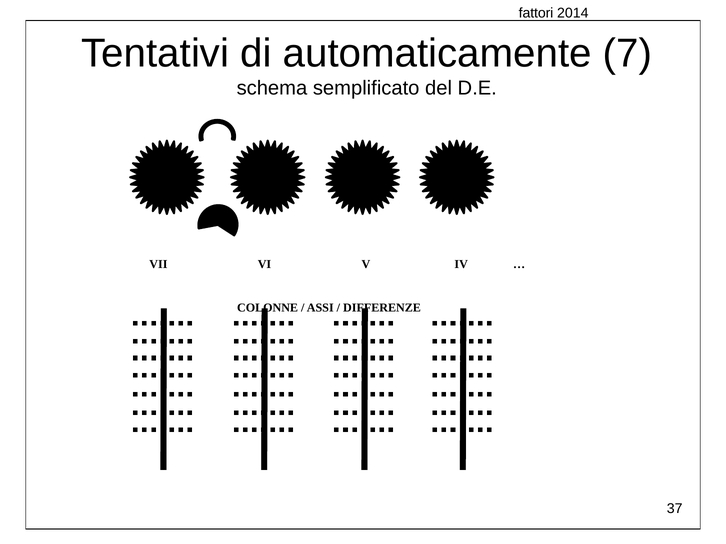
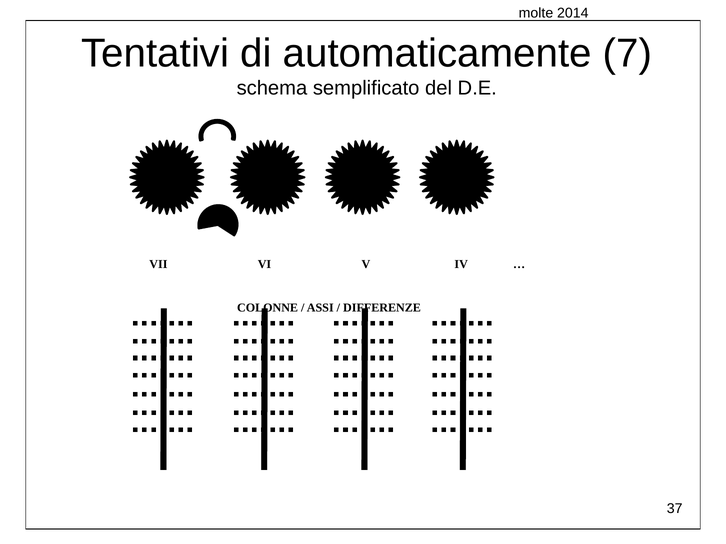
fattori: fattori -> molte
